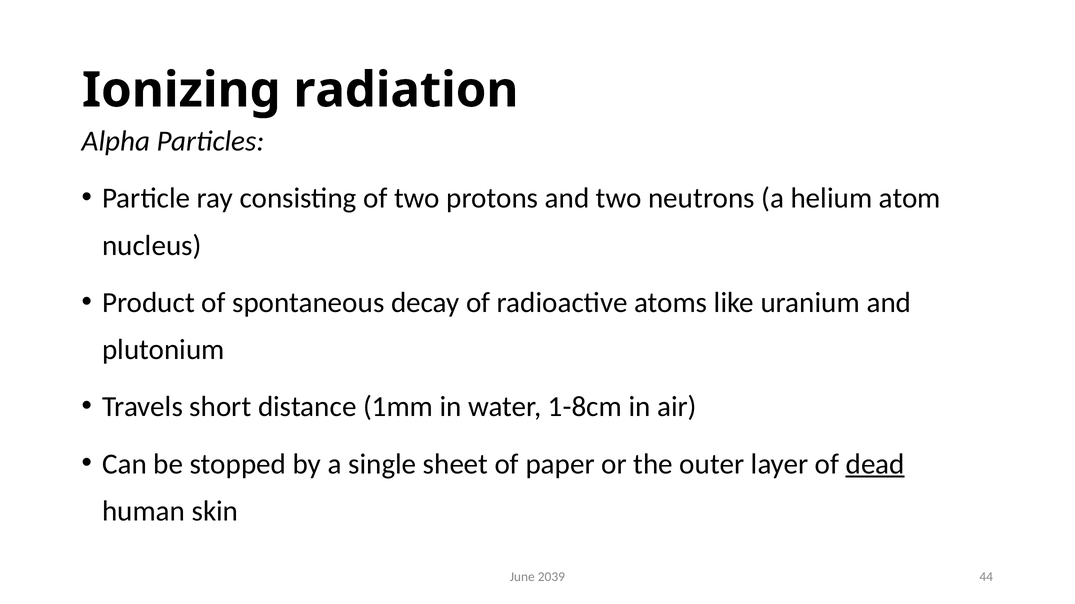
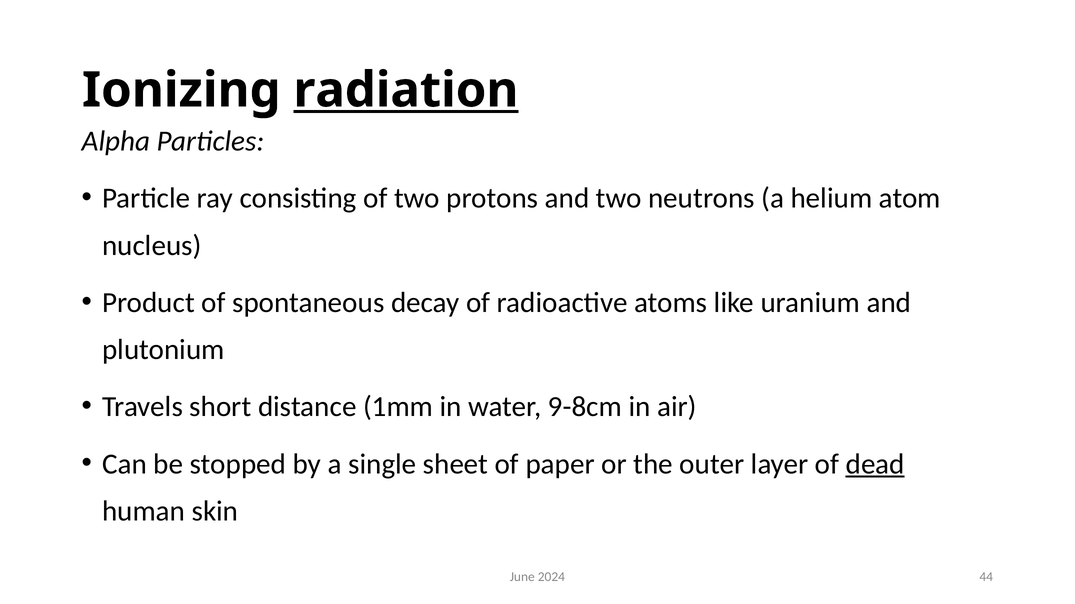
radiation underline: none -> present
1-8cm: 1-8cm -> 9-8cm
2039: 2039 -> 2024
